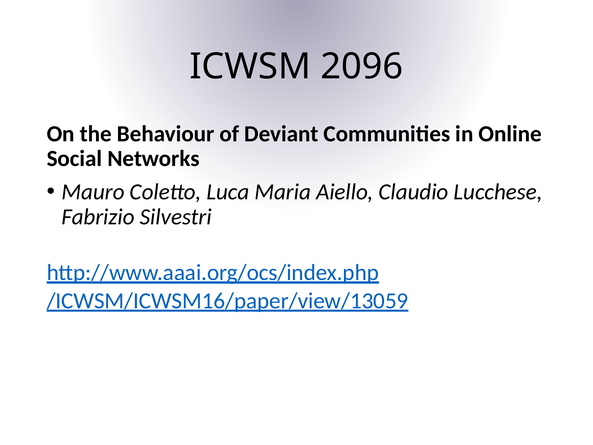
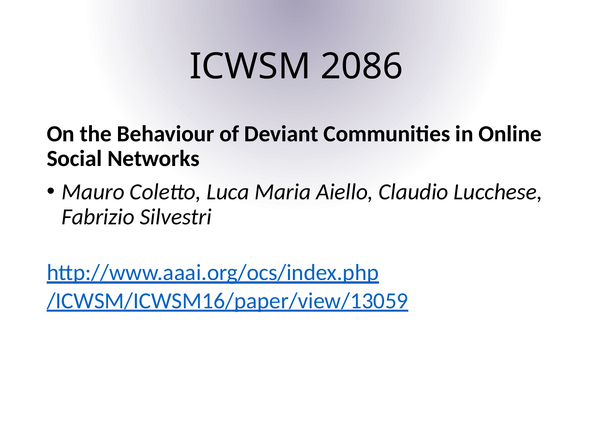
2096: 2096 -> 2086
